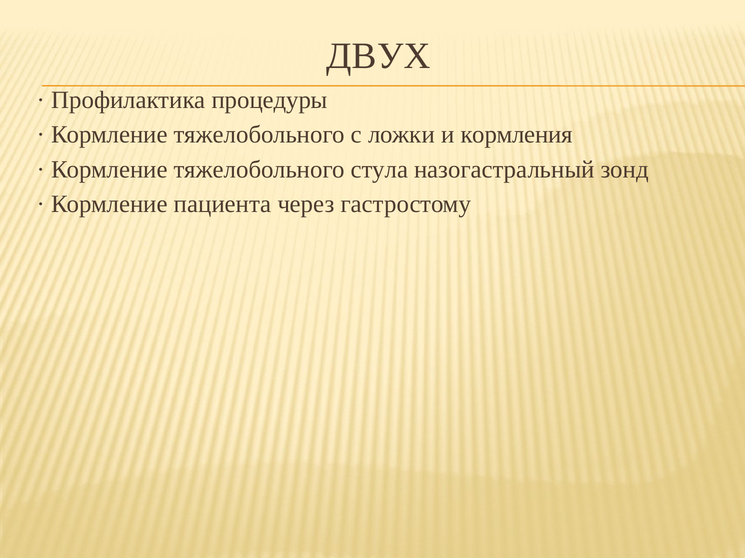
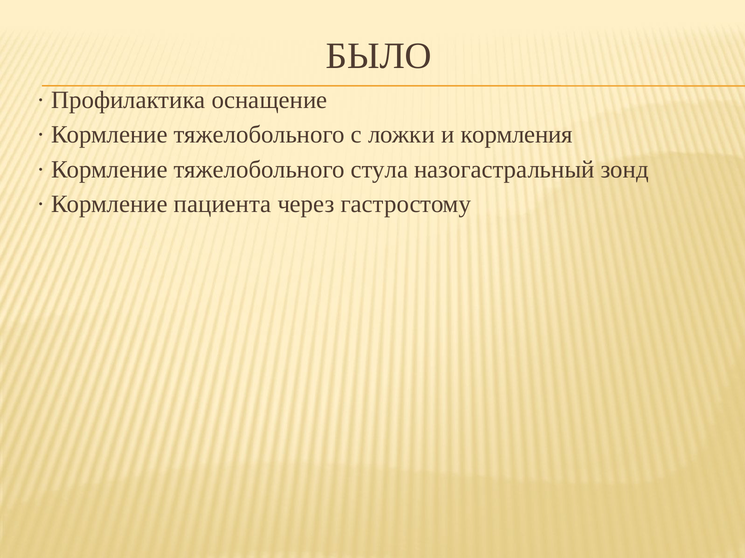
ДВУХ: ДВУХ -> БЫЛО
процедуры: процедуры -> оснащение
